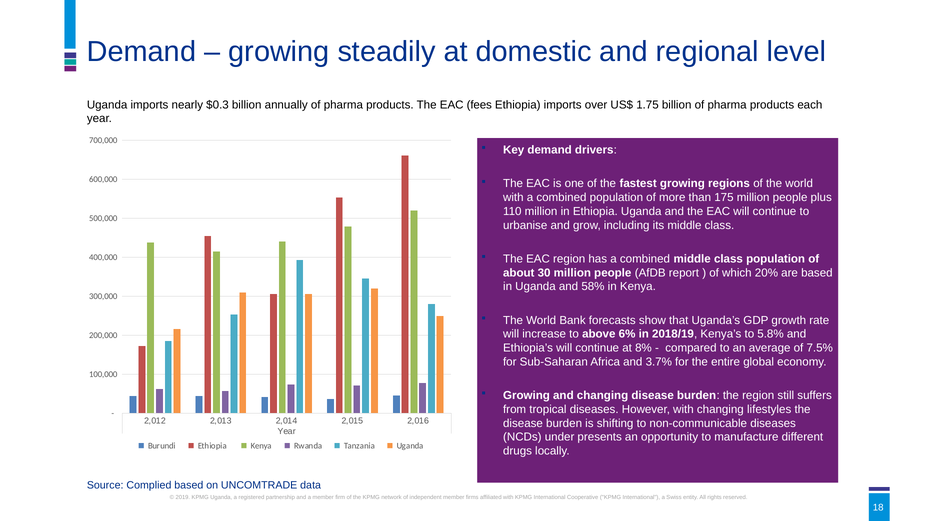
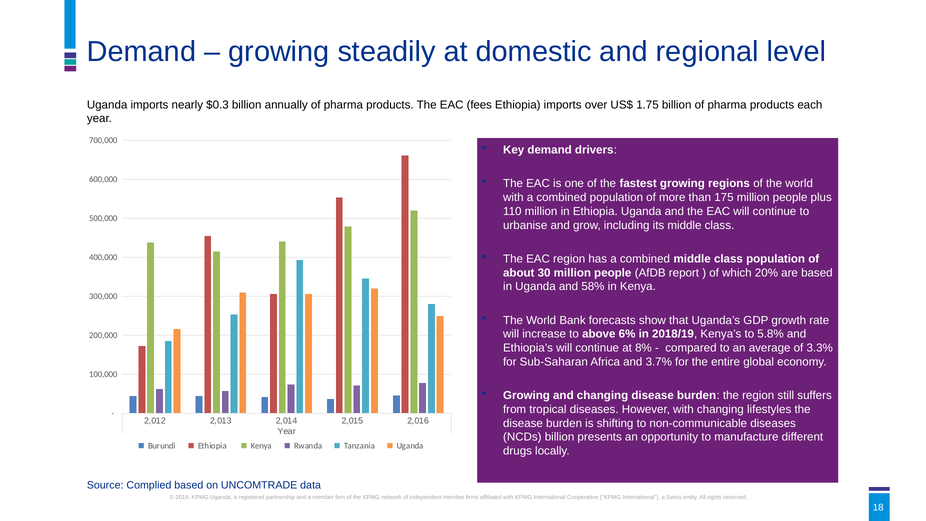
7.5%: 7.5% -> 3.3%
NCDs under: under -> billion
